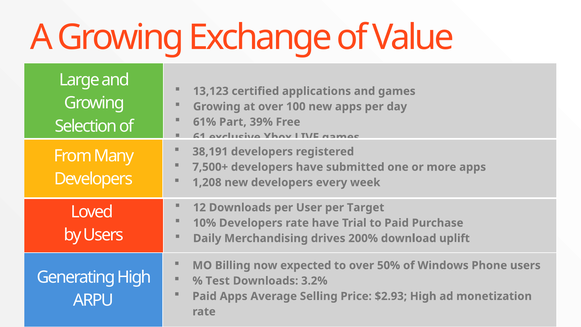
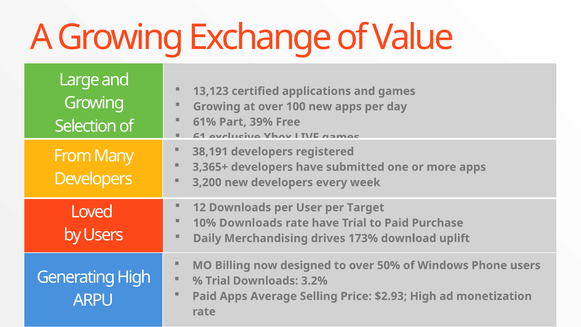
7,500+: 7,500+ -> 3,365+
1,208: 1,208 -> 3,200
10% Developers: Developers -> Downloads
200%: 200% -> 173%
expected: expected -> designed
Test at (218, 281): Test -> Trial
